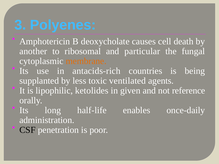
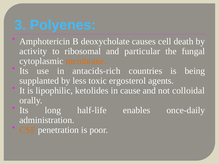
another: another -> activity
ventilated: ventilated -> ergosterol
given: given -> cause
reference: reference -> colloidal
CSF colour: black -> orange
